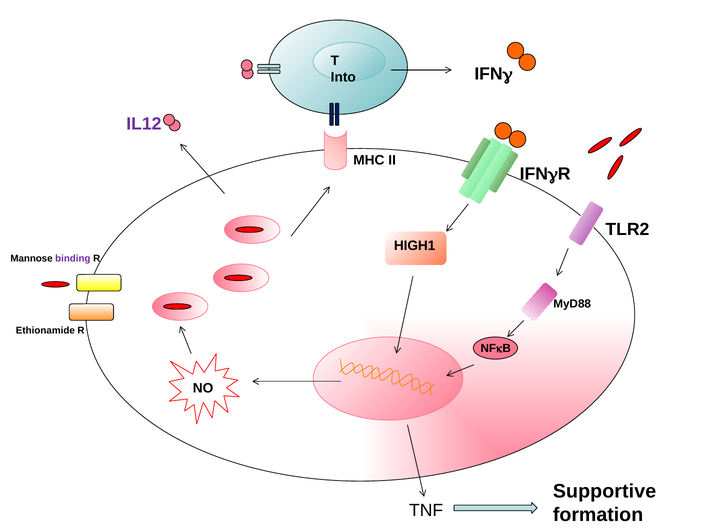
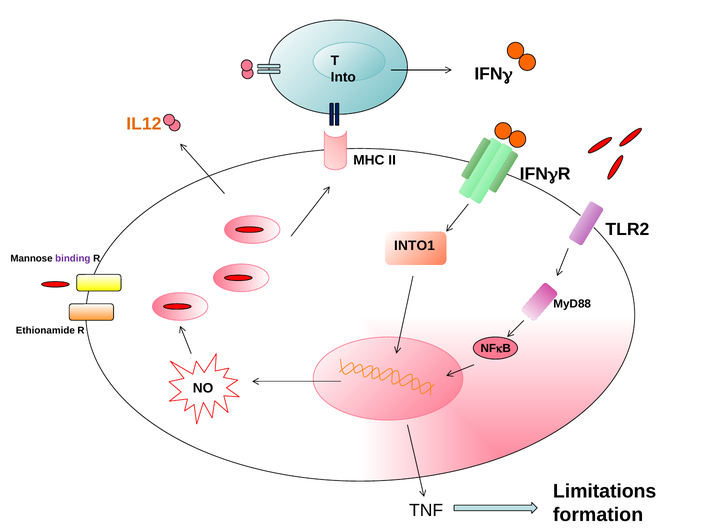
IL12 colour: purple -> orange
HIGH1: HIGH1 -> INTO1
Supportive: Supportive -> Limitations
